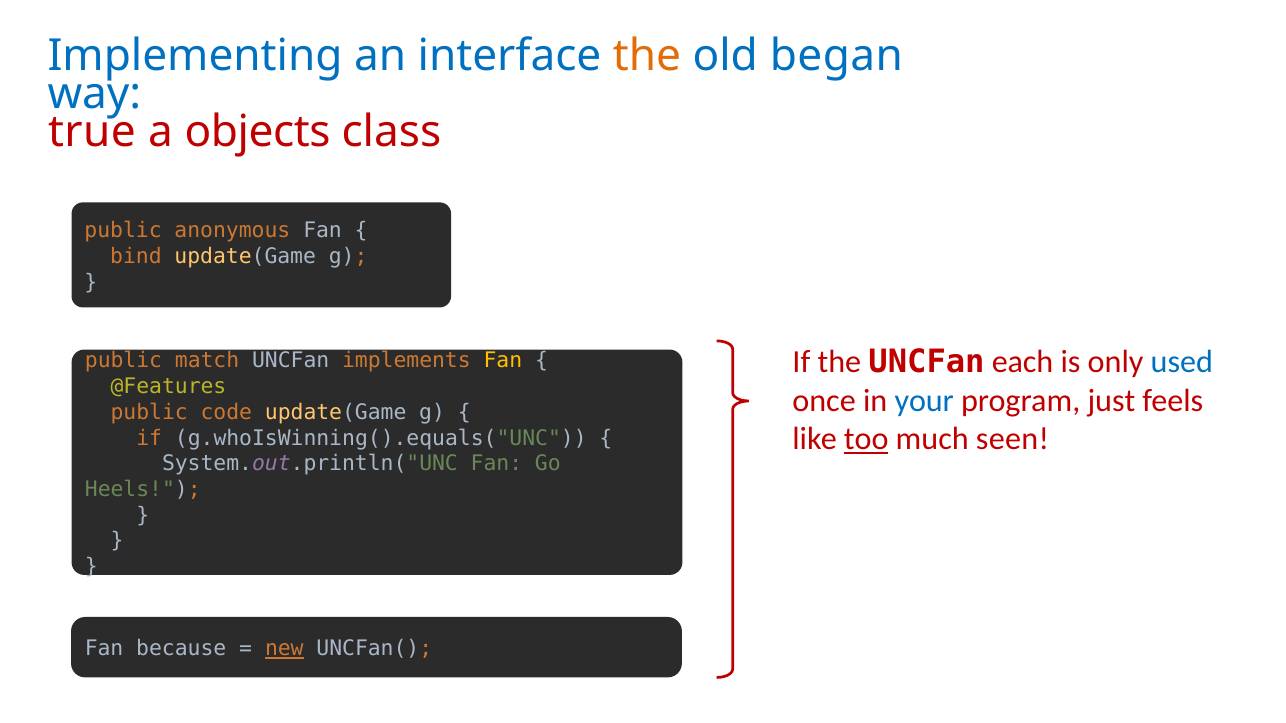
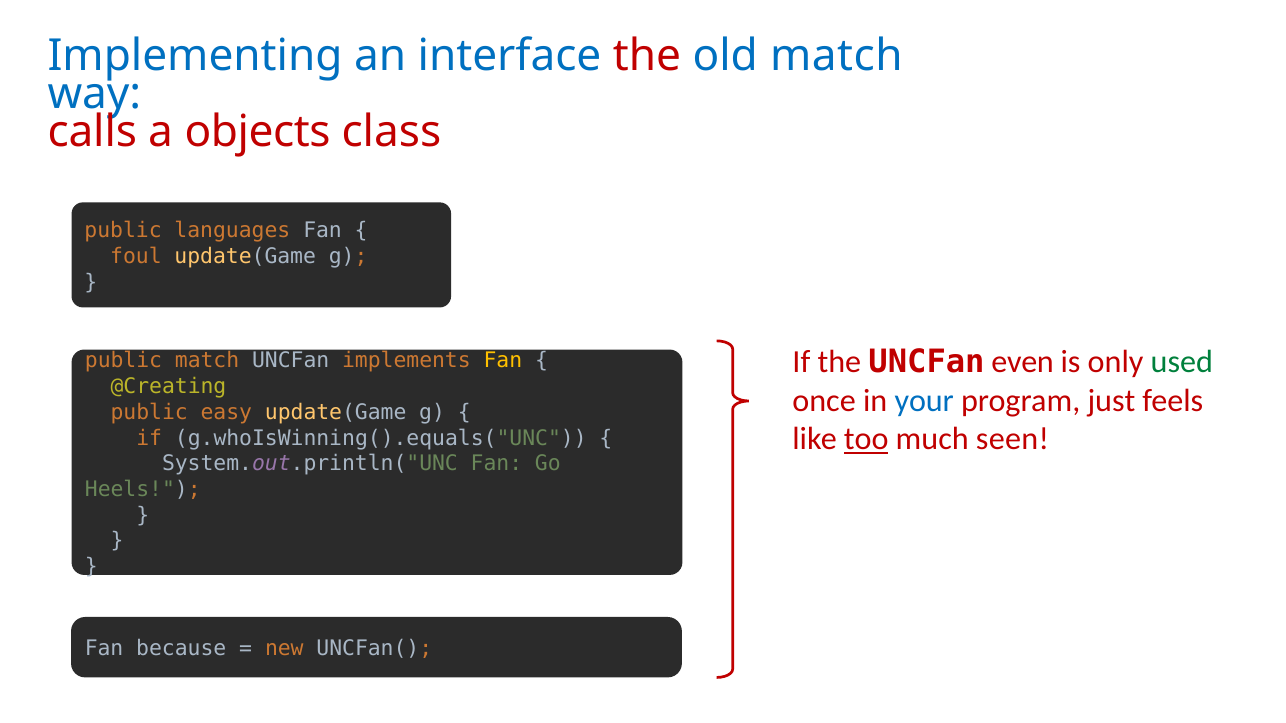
the at (647, 55) colour: orange -> red
old began: began -> match
true: true -> calls
anonymous: anonymous -> languages
bind: bind -> foul
each: each -> even
used colour: blue -> green
@Features: @Features -> @Creating
code: code -> easy
new underline: present -> none
